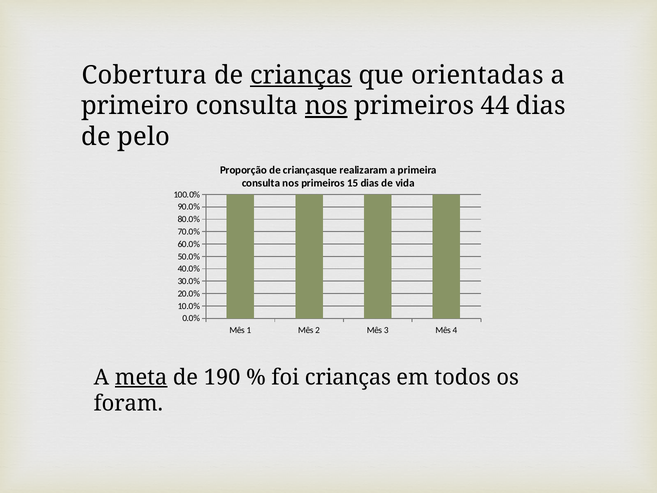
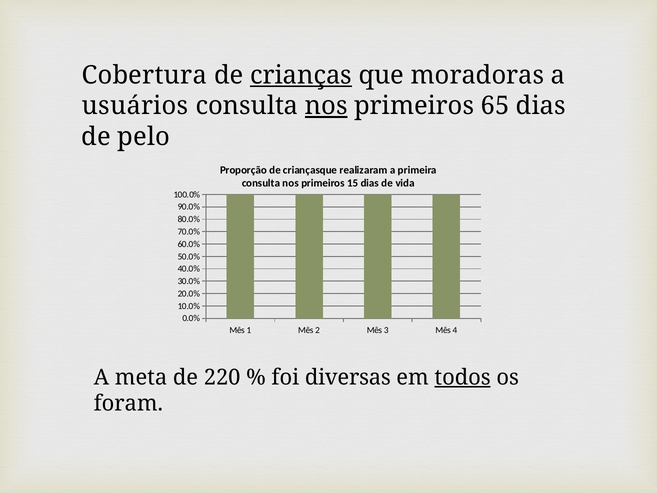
orientadas: orientadas -> moradoras
primeiro: primeiro -> usuários
44: 44 -> 65
meta underline: present -> none
190: 190 -> 220
foi crianças: crianças -> diversas
todos underline: none -> present
